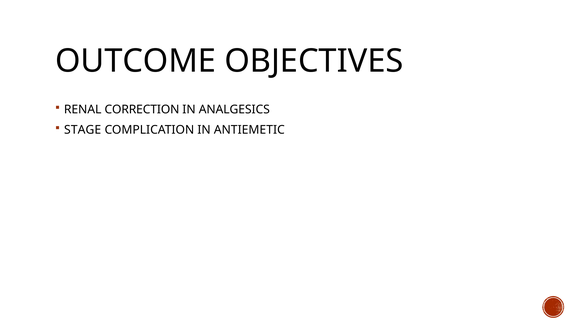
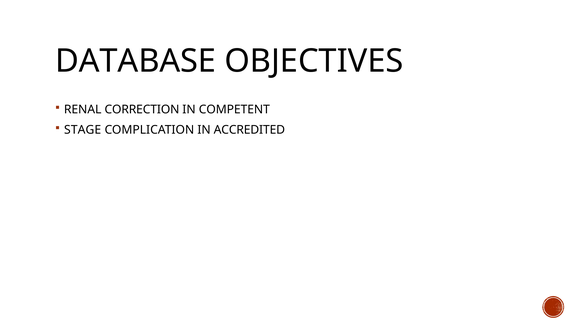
OUTCOME: OUTCOME -> DATABASE
ANALGESICS: ANALGESICS -> COMPETENT
ANTIEMETIC: ANTIEMETIC -> ACCREDITED
